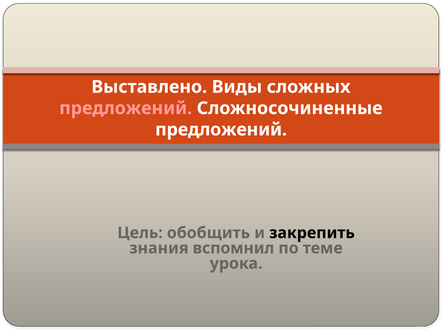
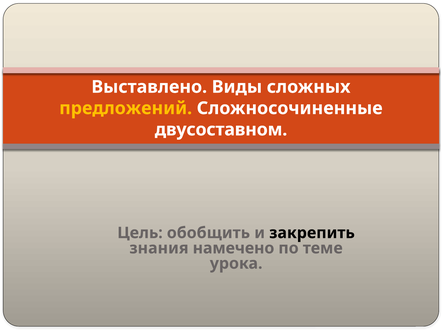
предложений at (126, 108) colour: pink -> yellow
предложений at (221, 130): предложений -> двусоставном
вспомнил: вспомнил -> намечено
